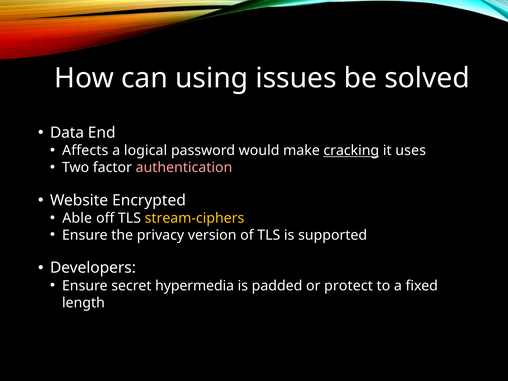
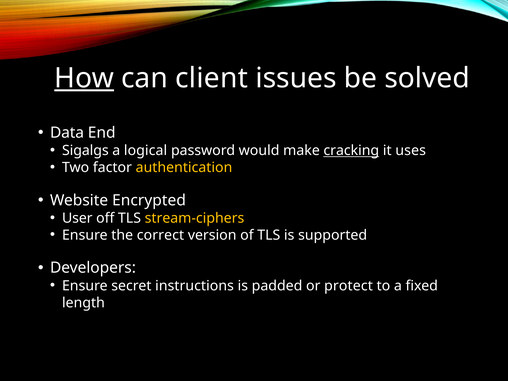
How underline: none -> present
using: using -> client
Affects: Affects -> Sigalgs
authentication colour: pink -> yellow
Able: Able -> User
privacy: privacy -> correct
hypermedia: hypermedia -> instructions
